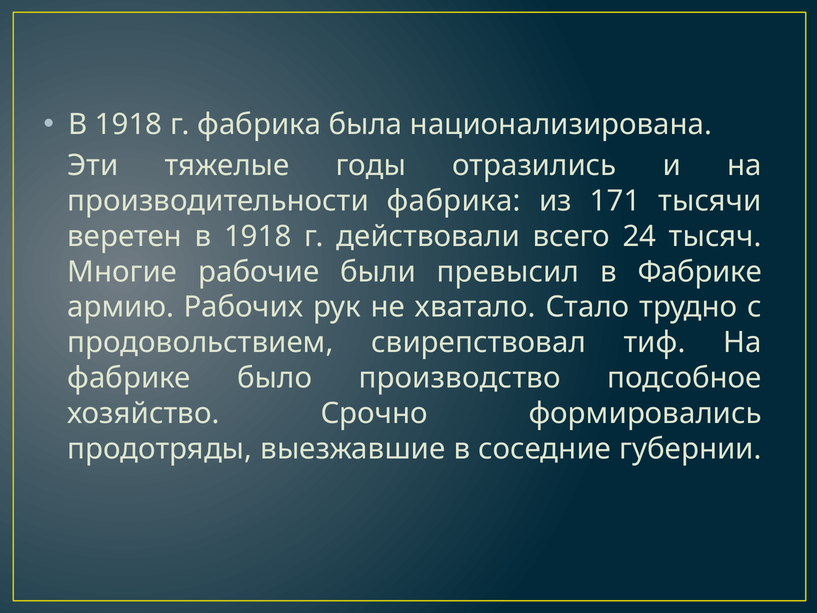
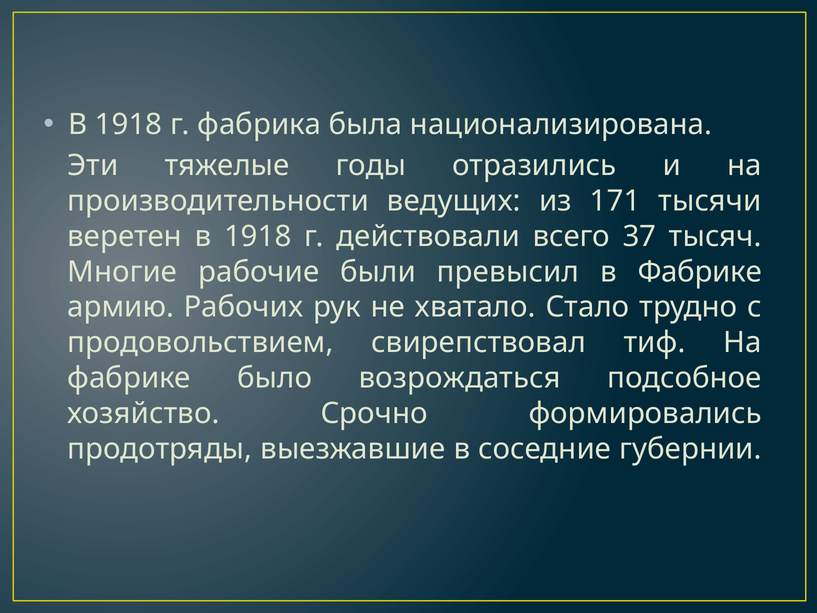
производительности фабрика: фабрика -> ведущих
24: 24 -> 37
производство: производство -> возрождаться
